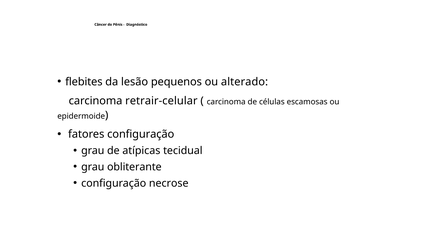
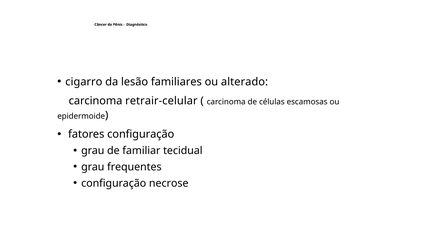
flebites: flebites -> cigarro
pequenos: pequenos -> familiares
atípicas: atípicas -> familiar
obliterante: obliterante -> frequentes
